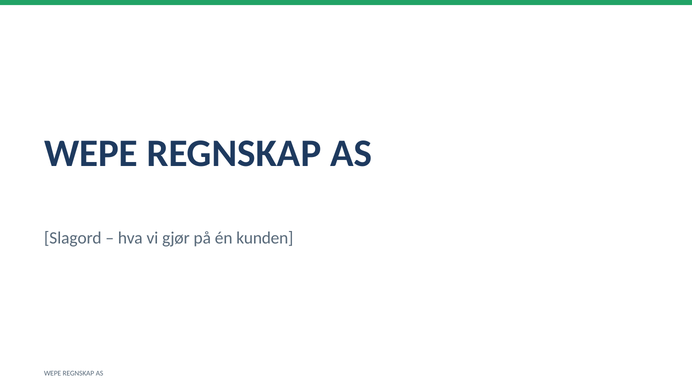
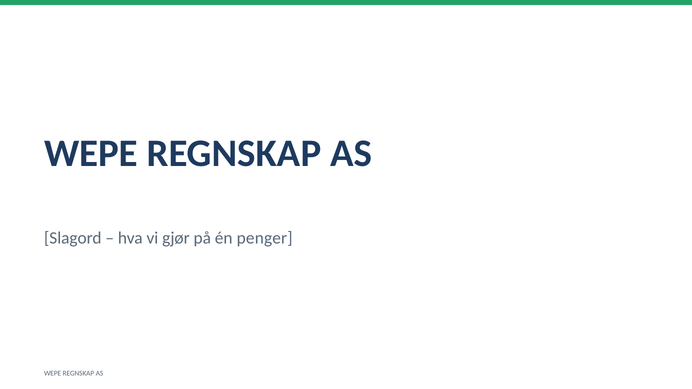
kunden: kunden -> penger
